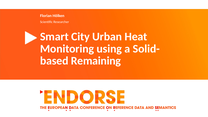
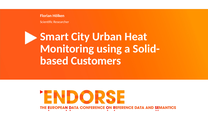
Remaining: Remaining -> Customers
